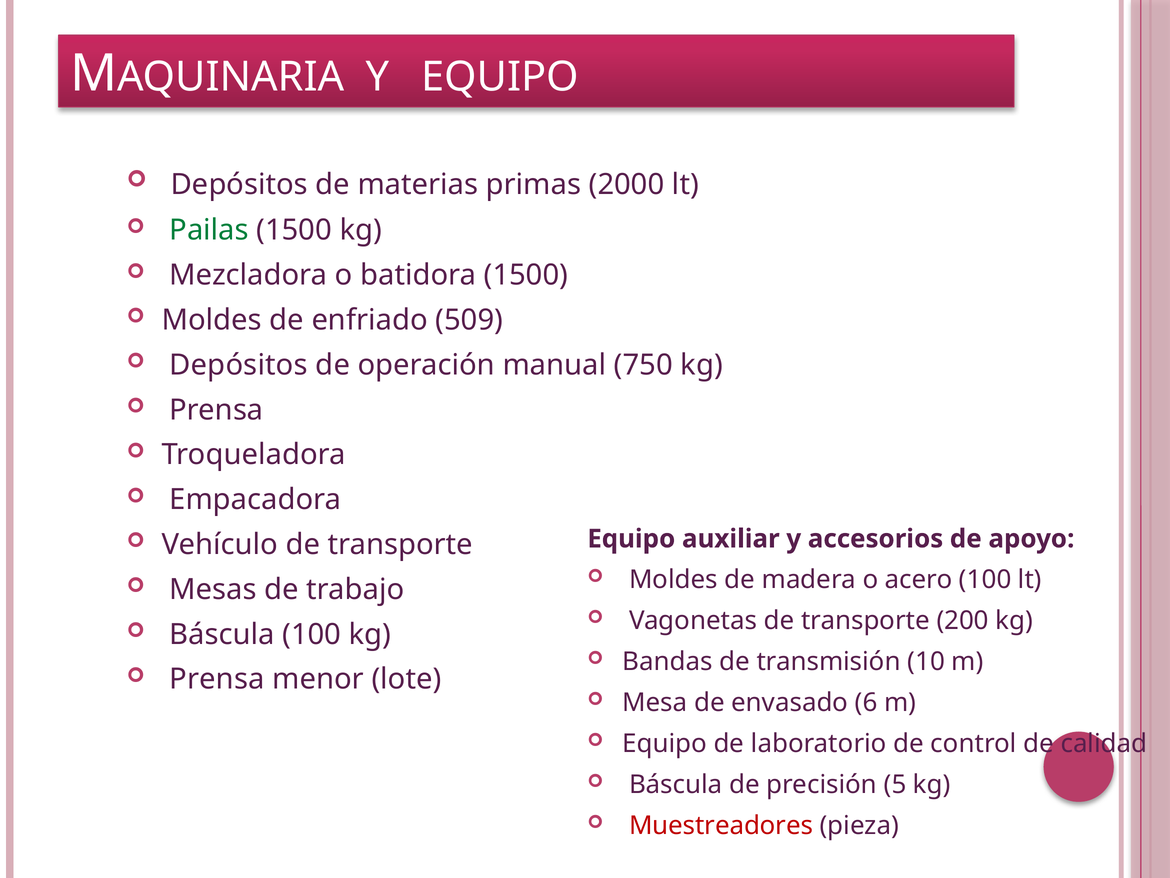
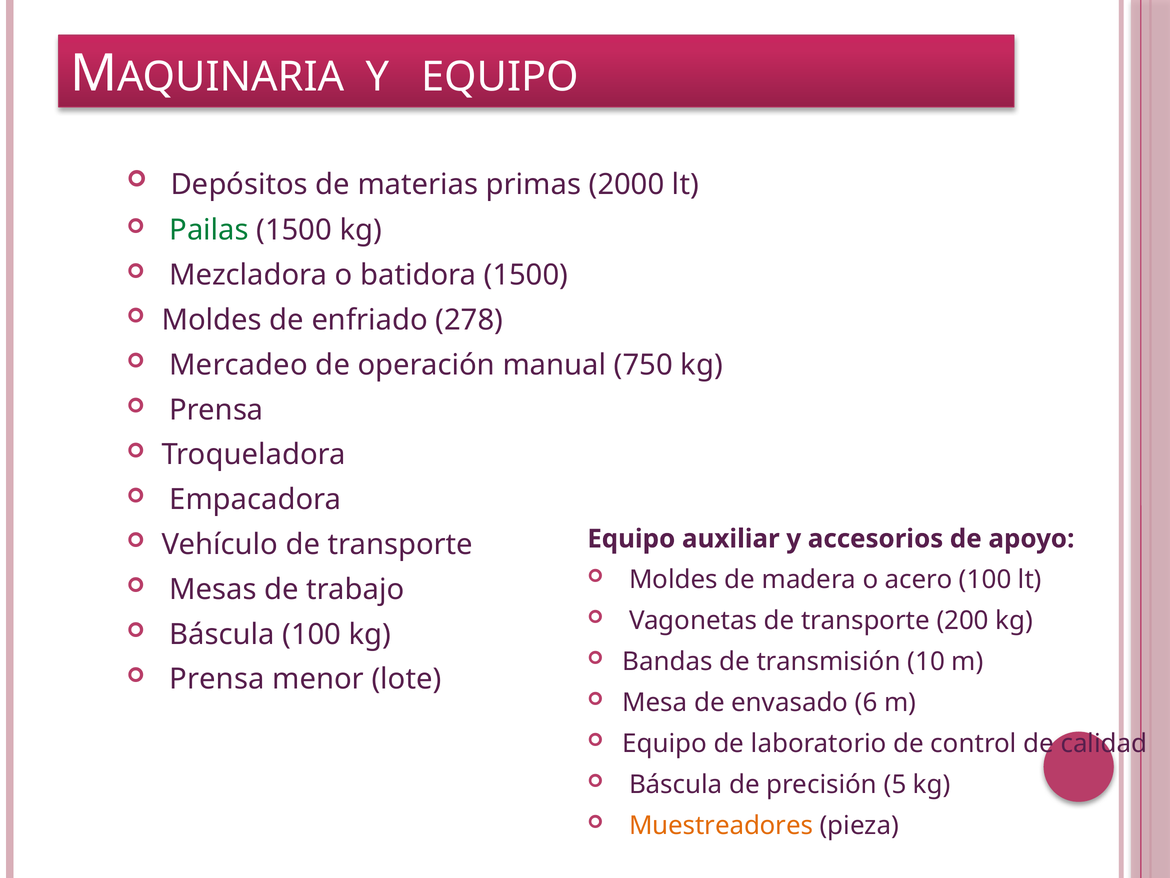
509: 509 -> 278
Depósitos at (239, 365): Depósitos -> Mercadeo
Muestreadores colour: red -> orange
